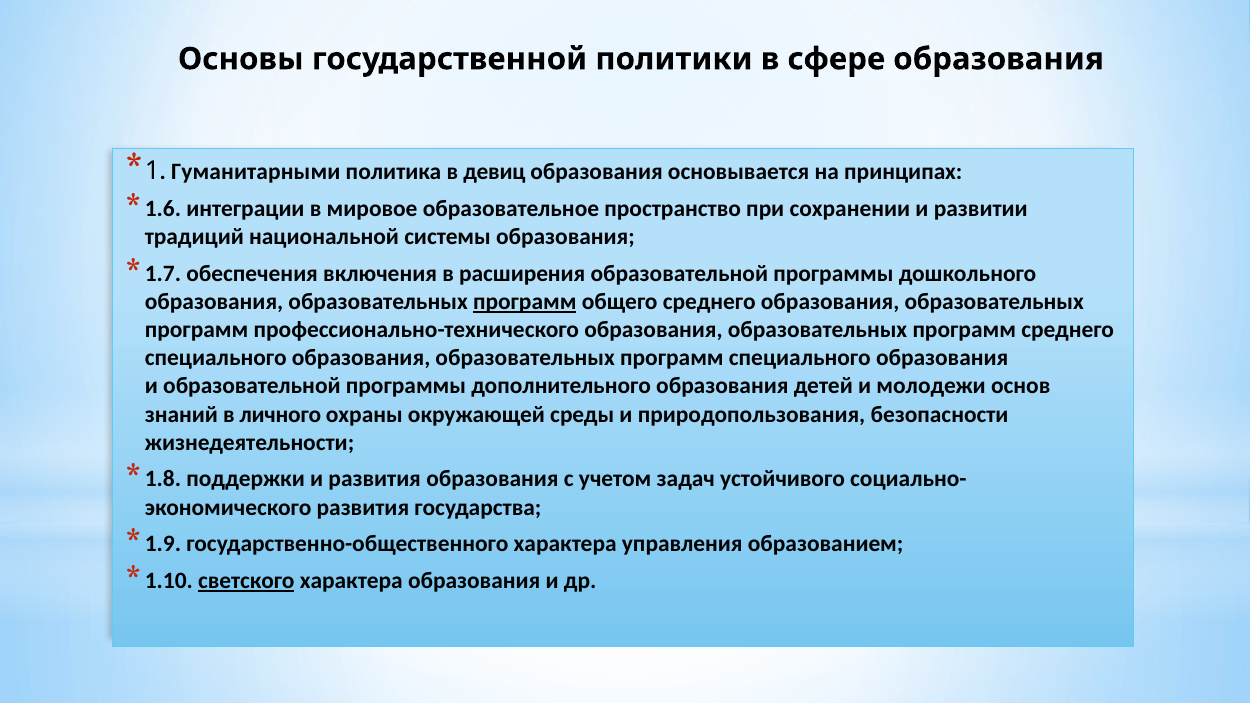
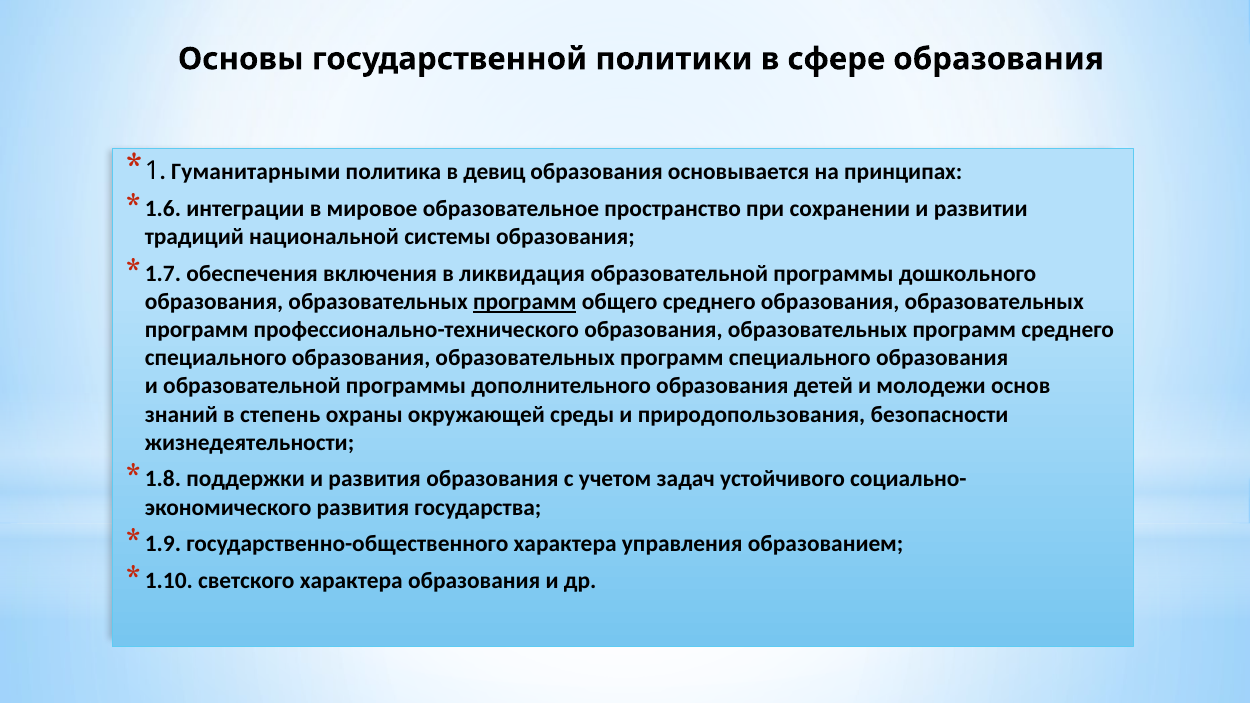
расширения: расширения -> ликвидация
личного: личного -> степень
светского underline: present -> none
